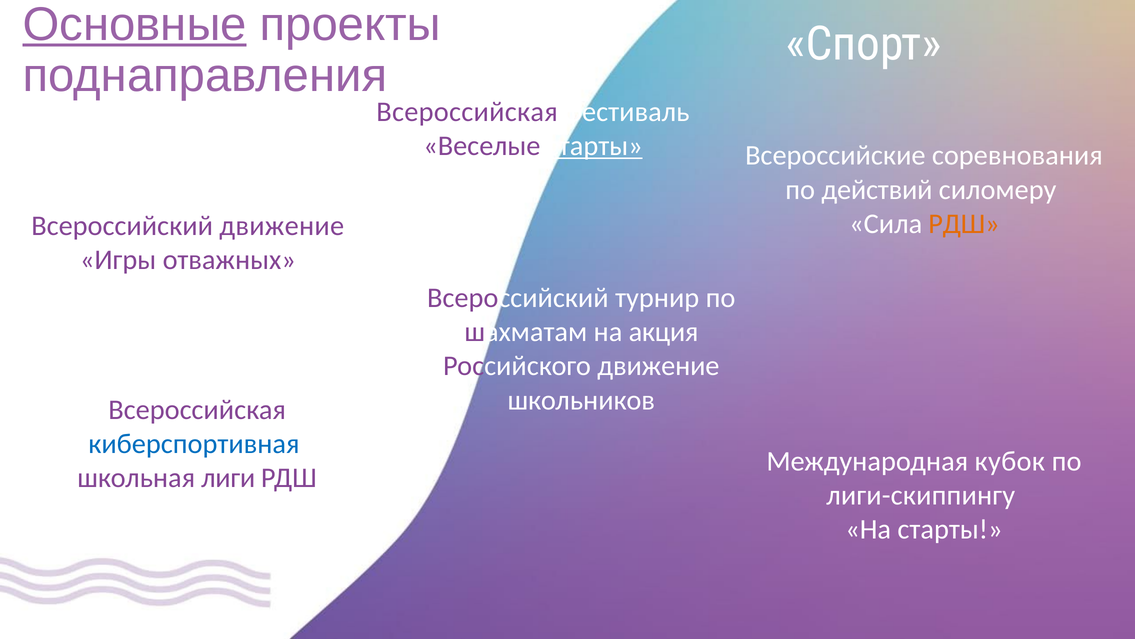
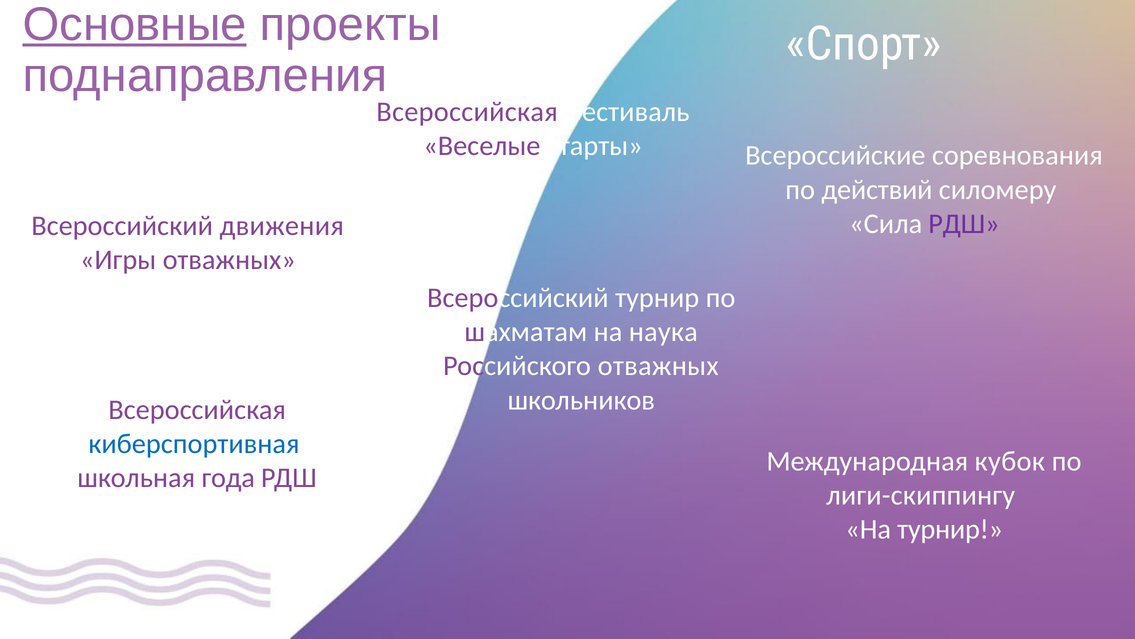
старты at (595, 146) underline: present -> none
РДШ at (964, 224) colour: orange -> purple
Всероссийский движение: движение -> движения
акция: акция -> наука
Российского движение: движение -> отважных
лиги: лиги -> года
На старты: старты -> турнир
